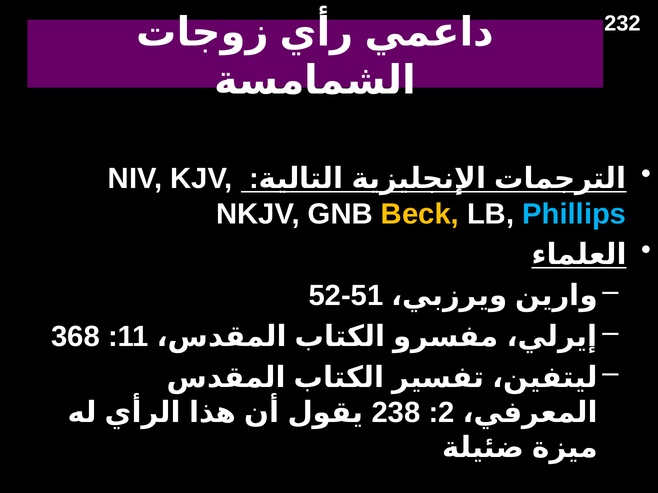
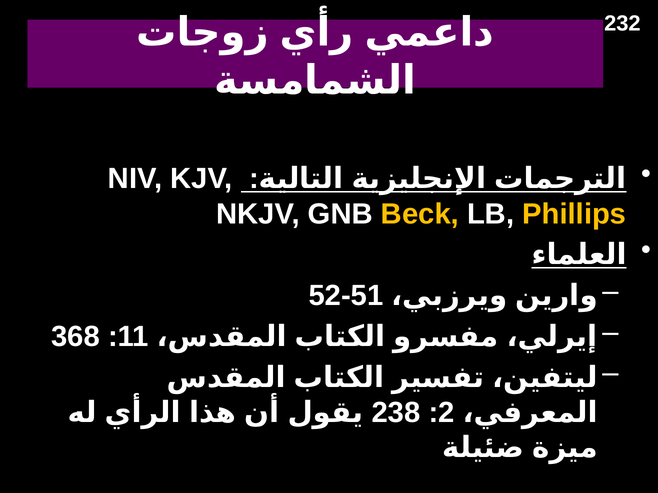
Phillips colour: light blue -> yellow
